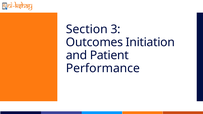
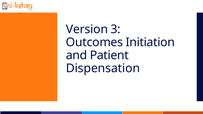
Section: Section -> Version
Performance: Performance -> Dispensation
